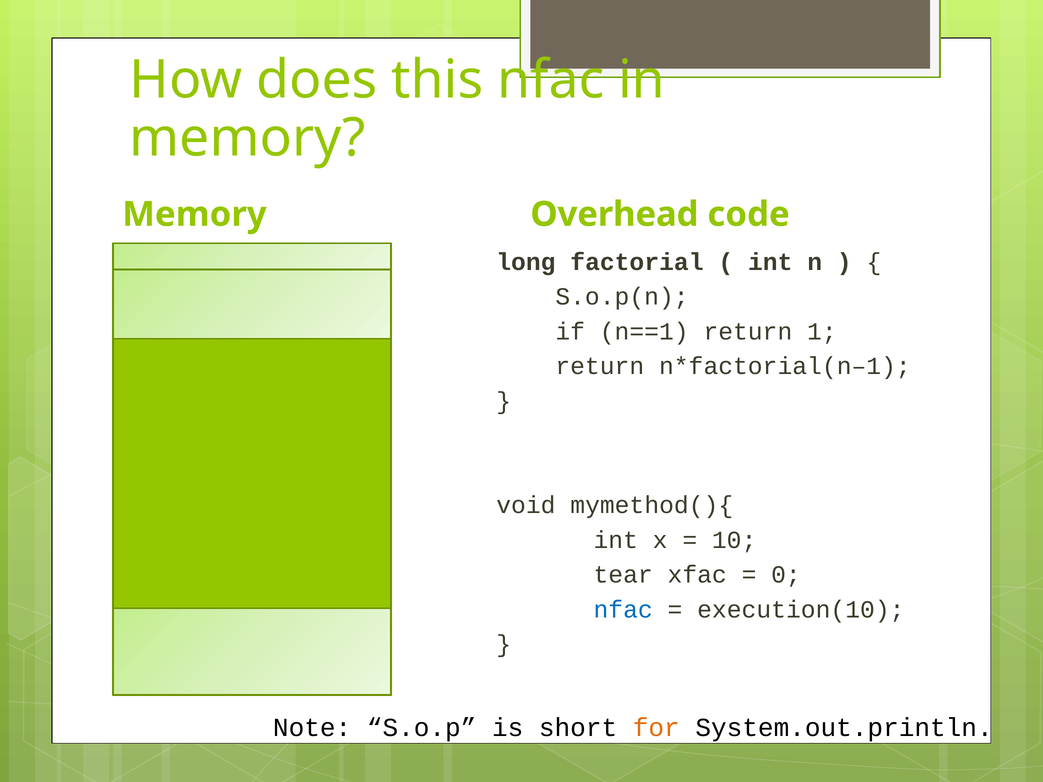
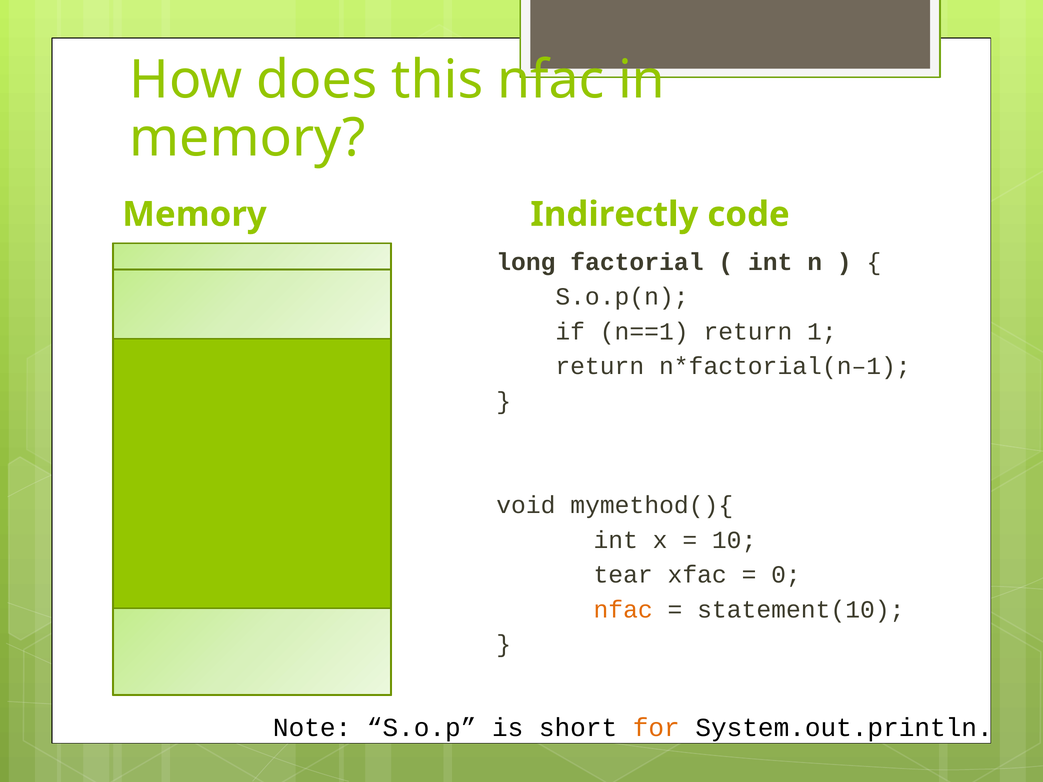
Overhead: Overhead -> Indirectly
nfac at (623, 610) colour: blue -> orange
execution(10: execution(10 -> statement(10
